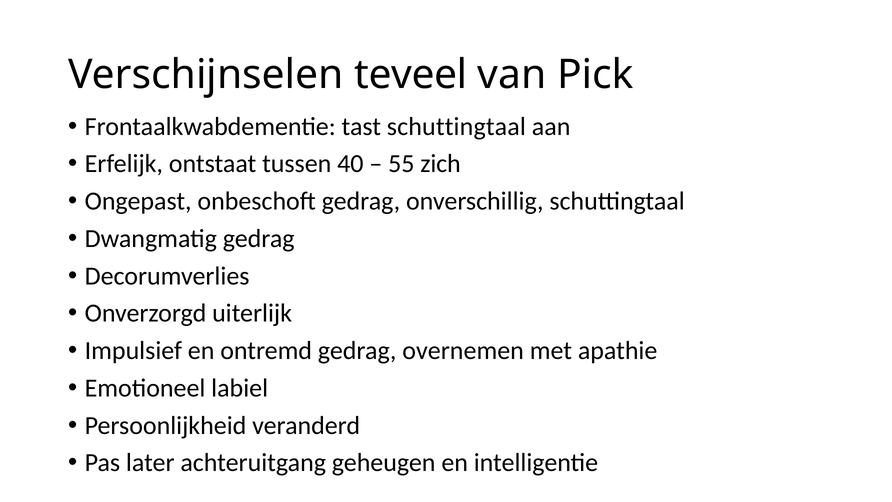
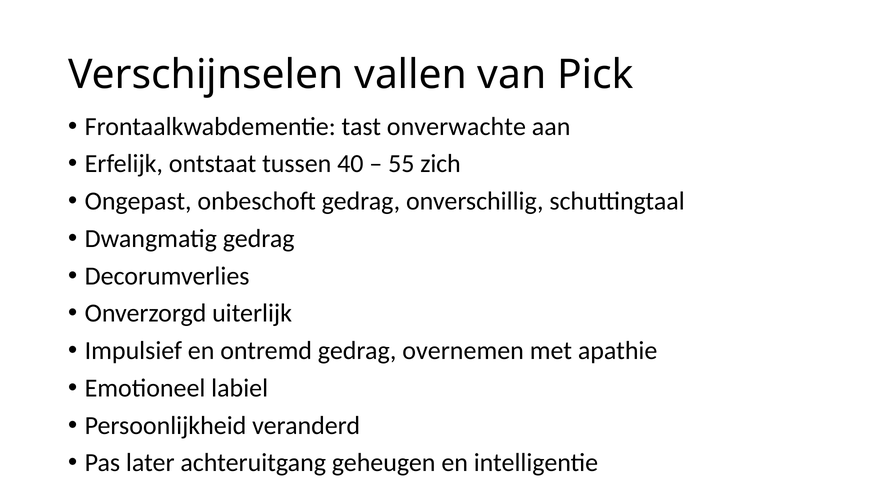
teveel: teveel -> vallen
tast schuttingtaal: schuttingtaal -> onverwachte
